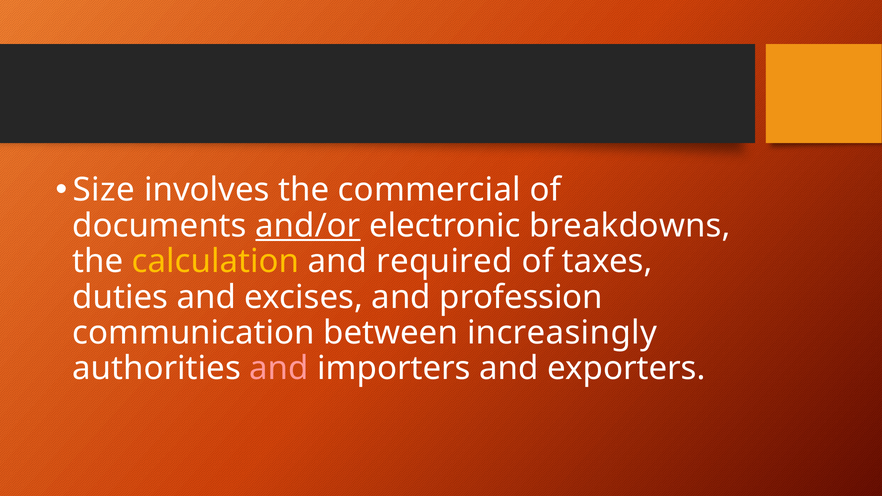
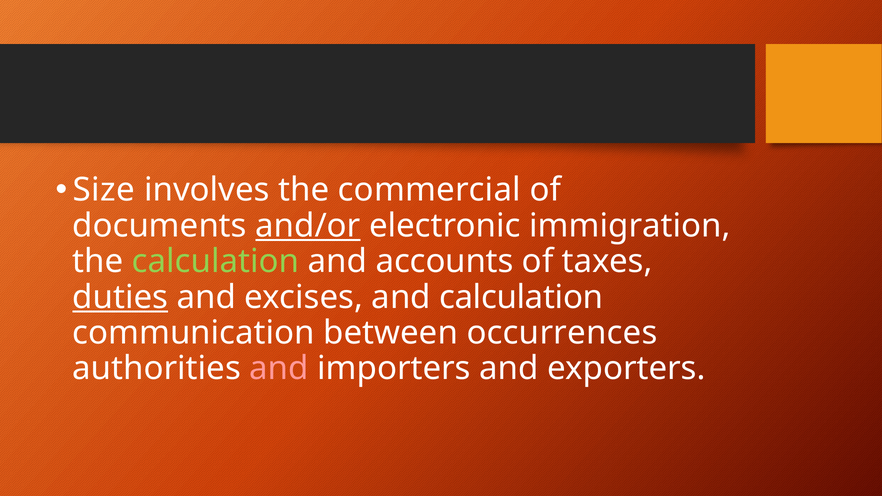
breakdowns: breakdowns -> immigration
calculation at (216, 261) colour: yellow -> light green
required: required -> accounts
duties underline: none -> present
and profession: profession -> calculation
increasingly: increasingly -> occurrences
